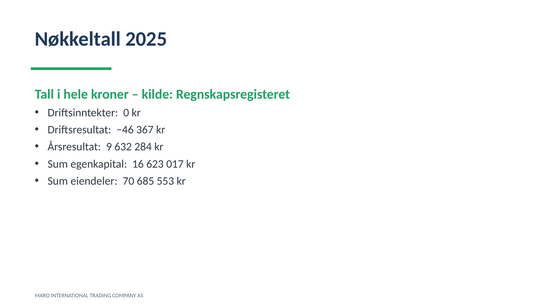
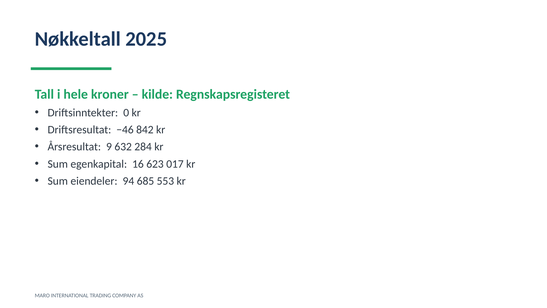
367: 367 -> 842
70: 70 -> 94
